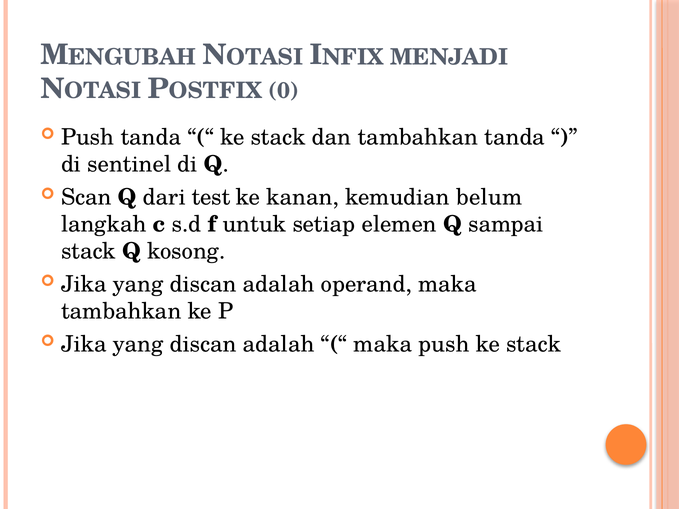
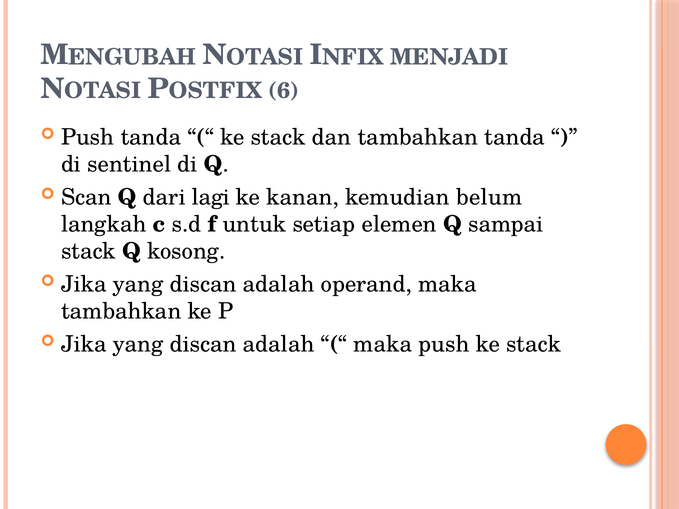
0: 0 -> 6
test: test -> lagi
